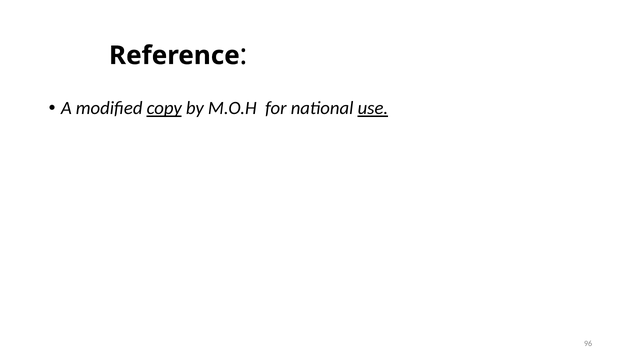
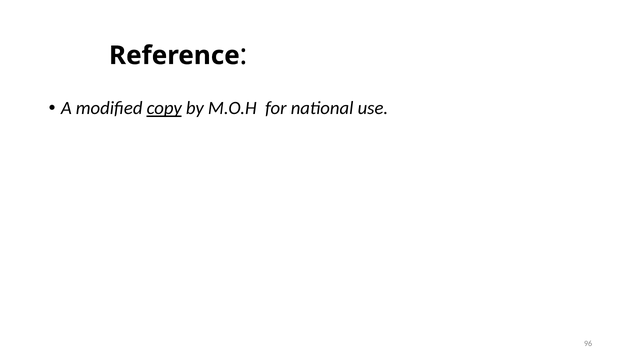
use underline: present -> none
